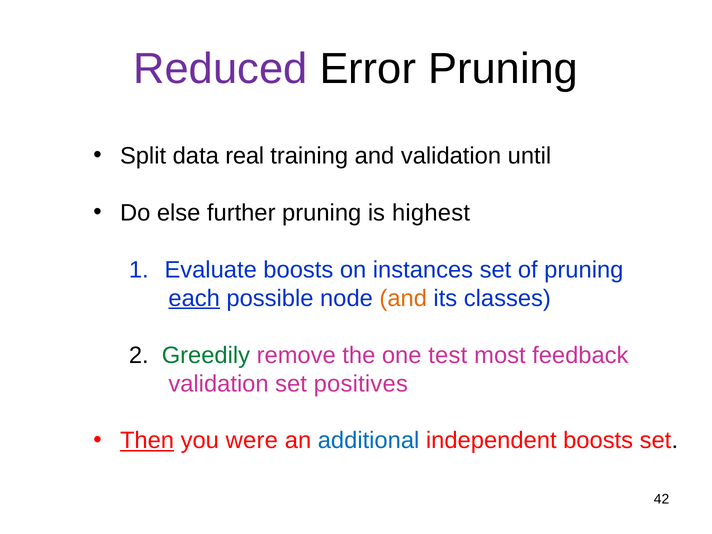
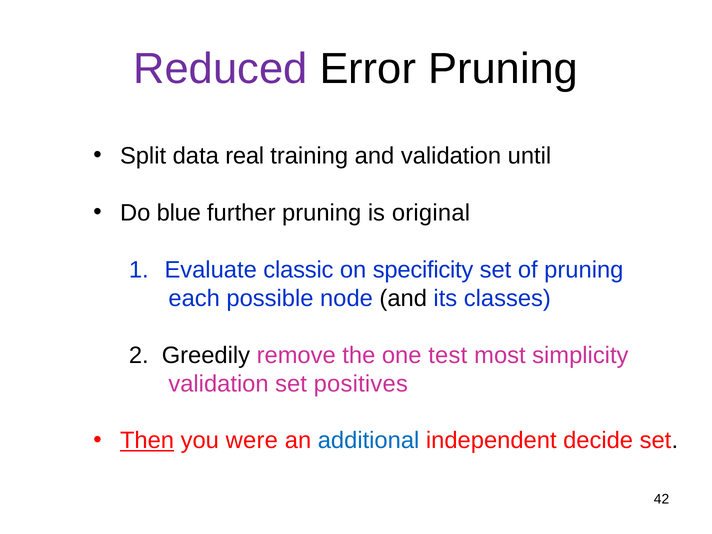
else: else -> blue
highest: highest -> original
Evaluate boosts: boosts -> classic
instances: instances -> specificity
each underline: present -> none
and at (403, 298) colour: orange -> black
Greedily colour: green -> black
feedback: feedback -> simplicity
independent boosts: boosts -> decide
